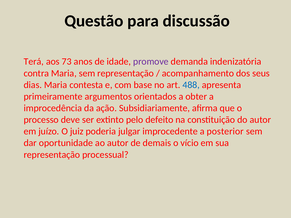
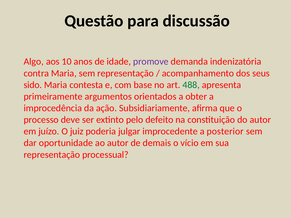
Terá: Terá -> Algo
73: 73 -> 10
dias: dias -> sido
488 colour: blue -> green
